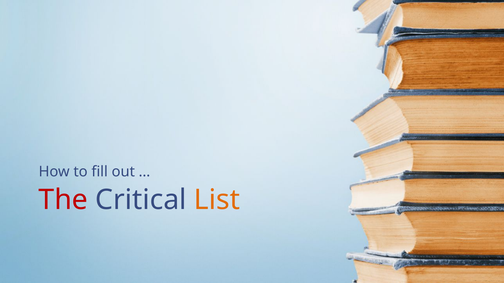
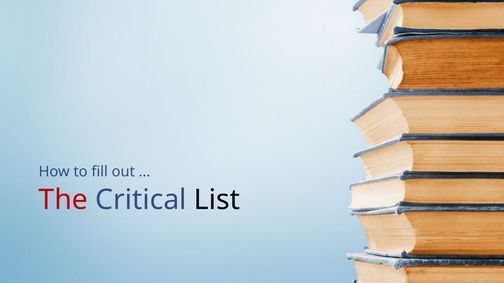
List colour: orange -> black
